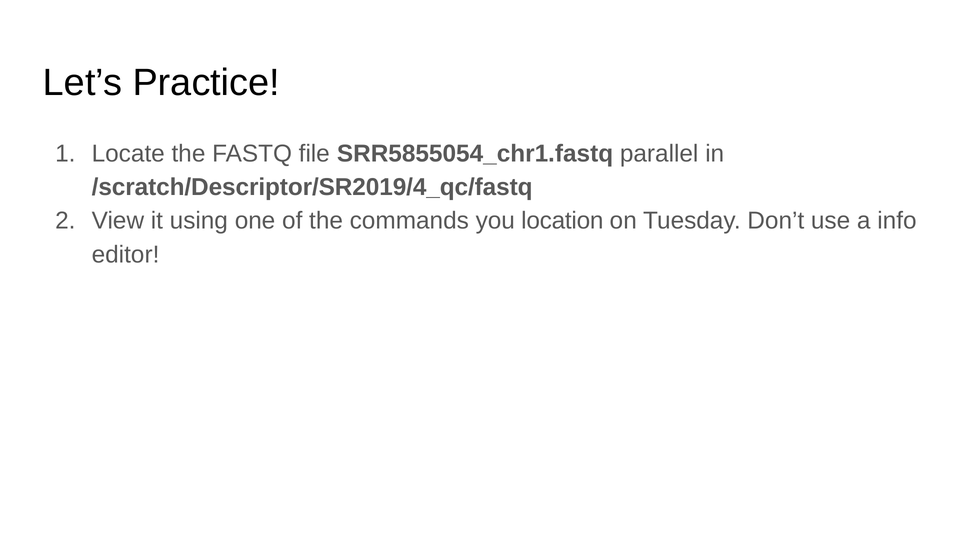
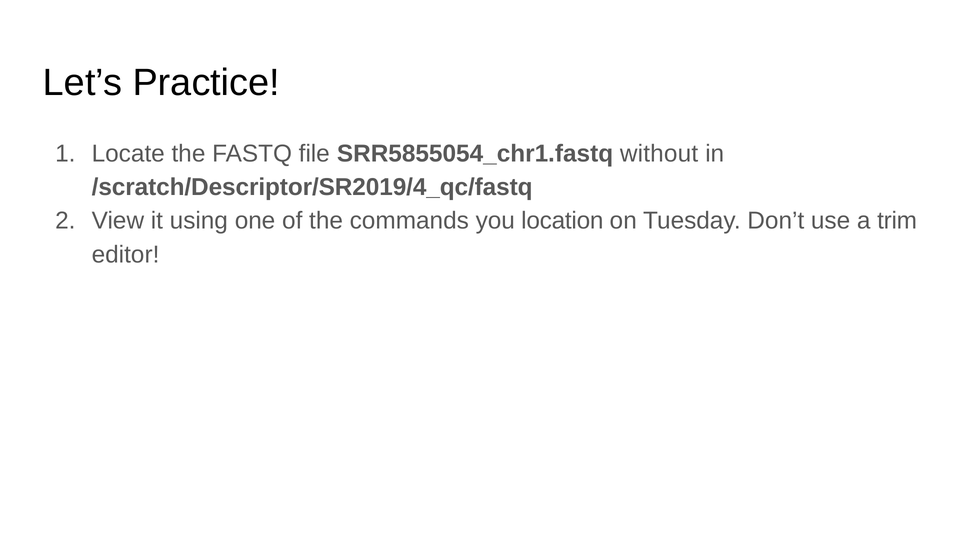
parallel: parallel -> without
info: info -> trim
